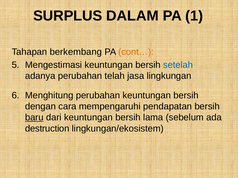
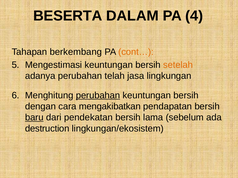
SURPLUS: SURPLUS -> BESERTA
1: 1 -> 4
setelah colour: blue -> orange
perubahan at (98, 96) underline: none -> present
mempengaruhi: mempengaruhi -> mengakibatkan
dari keuntungan: keuntungan -> pendekatan
